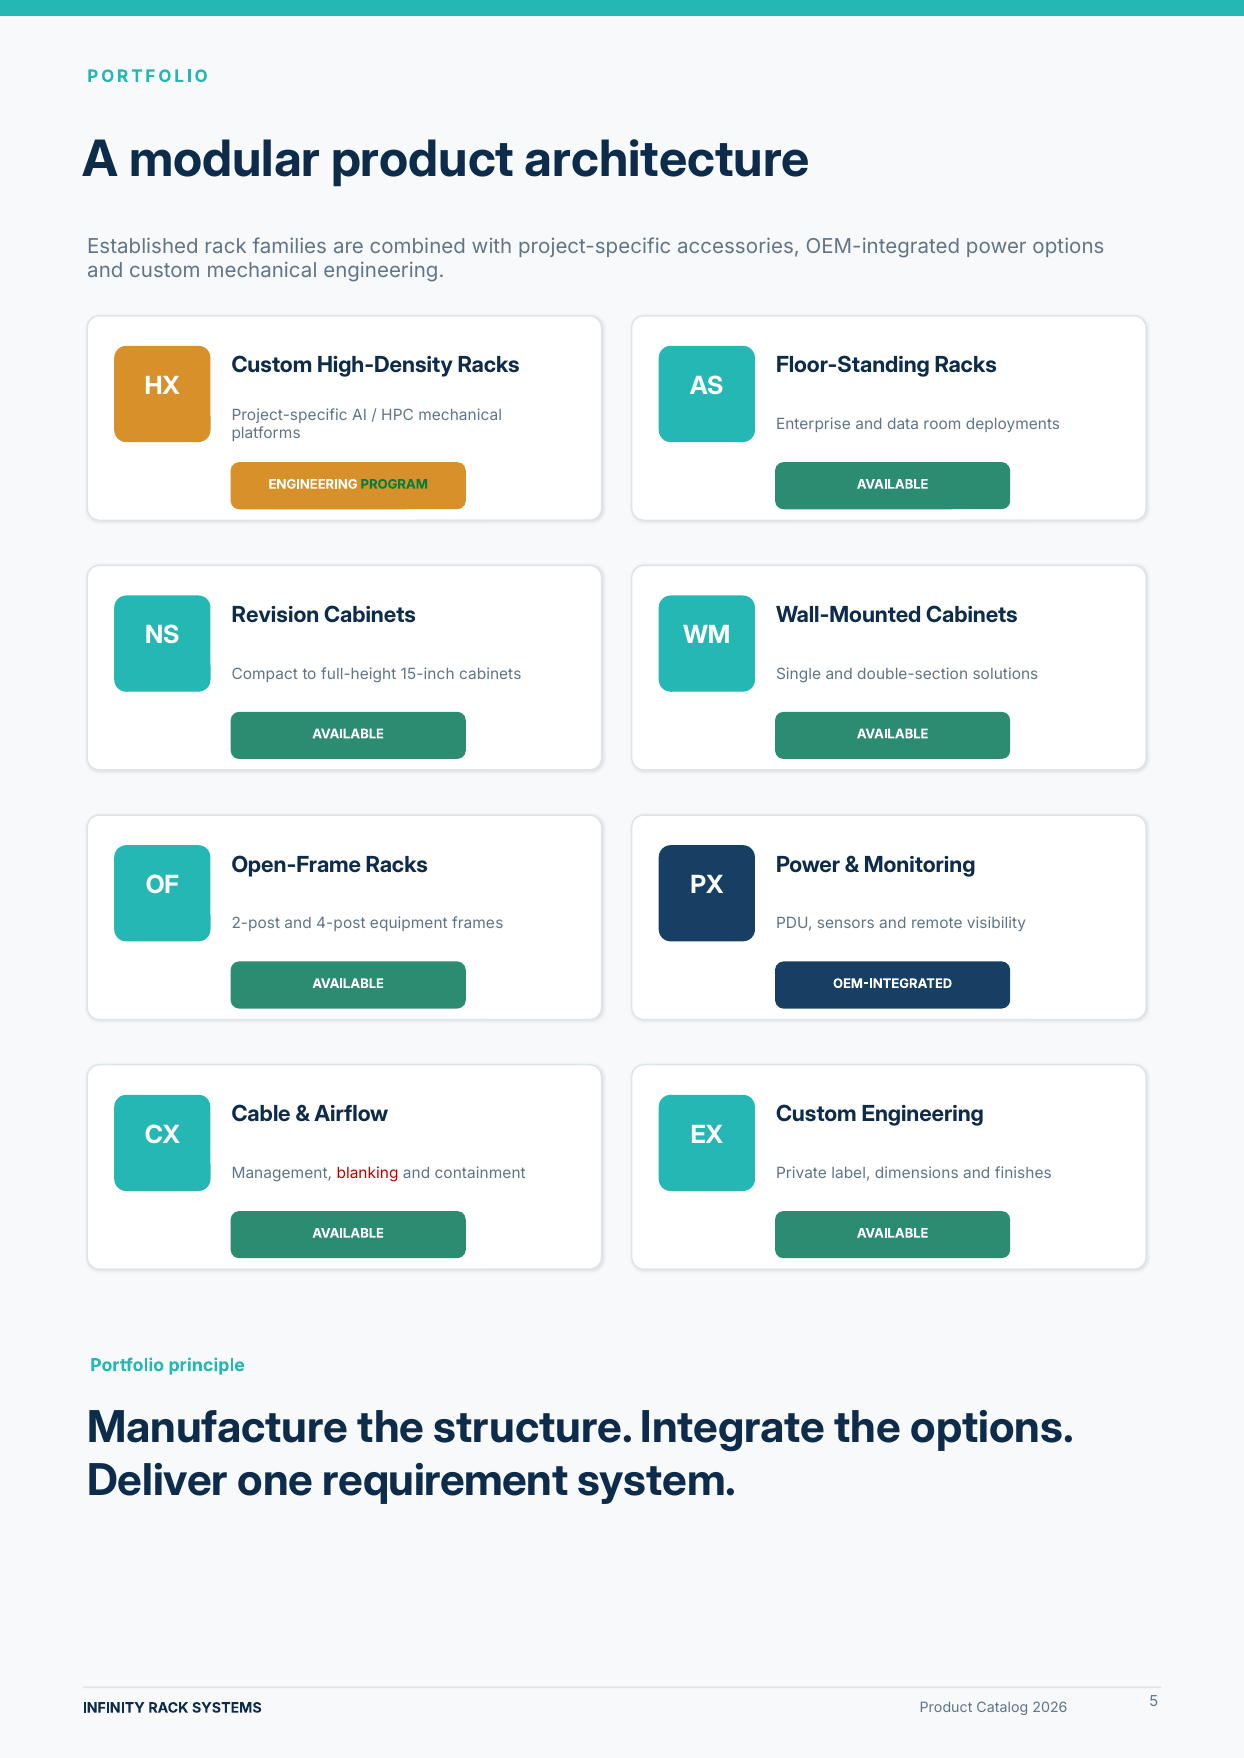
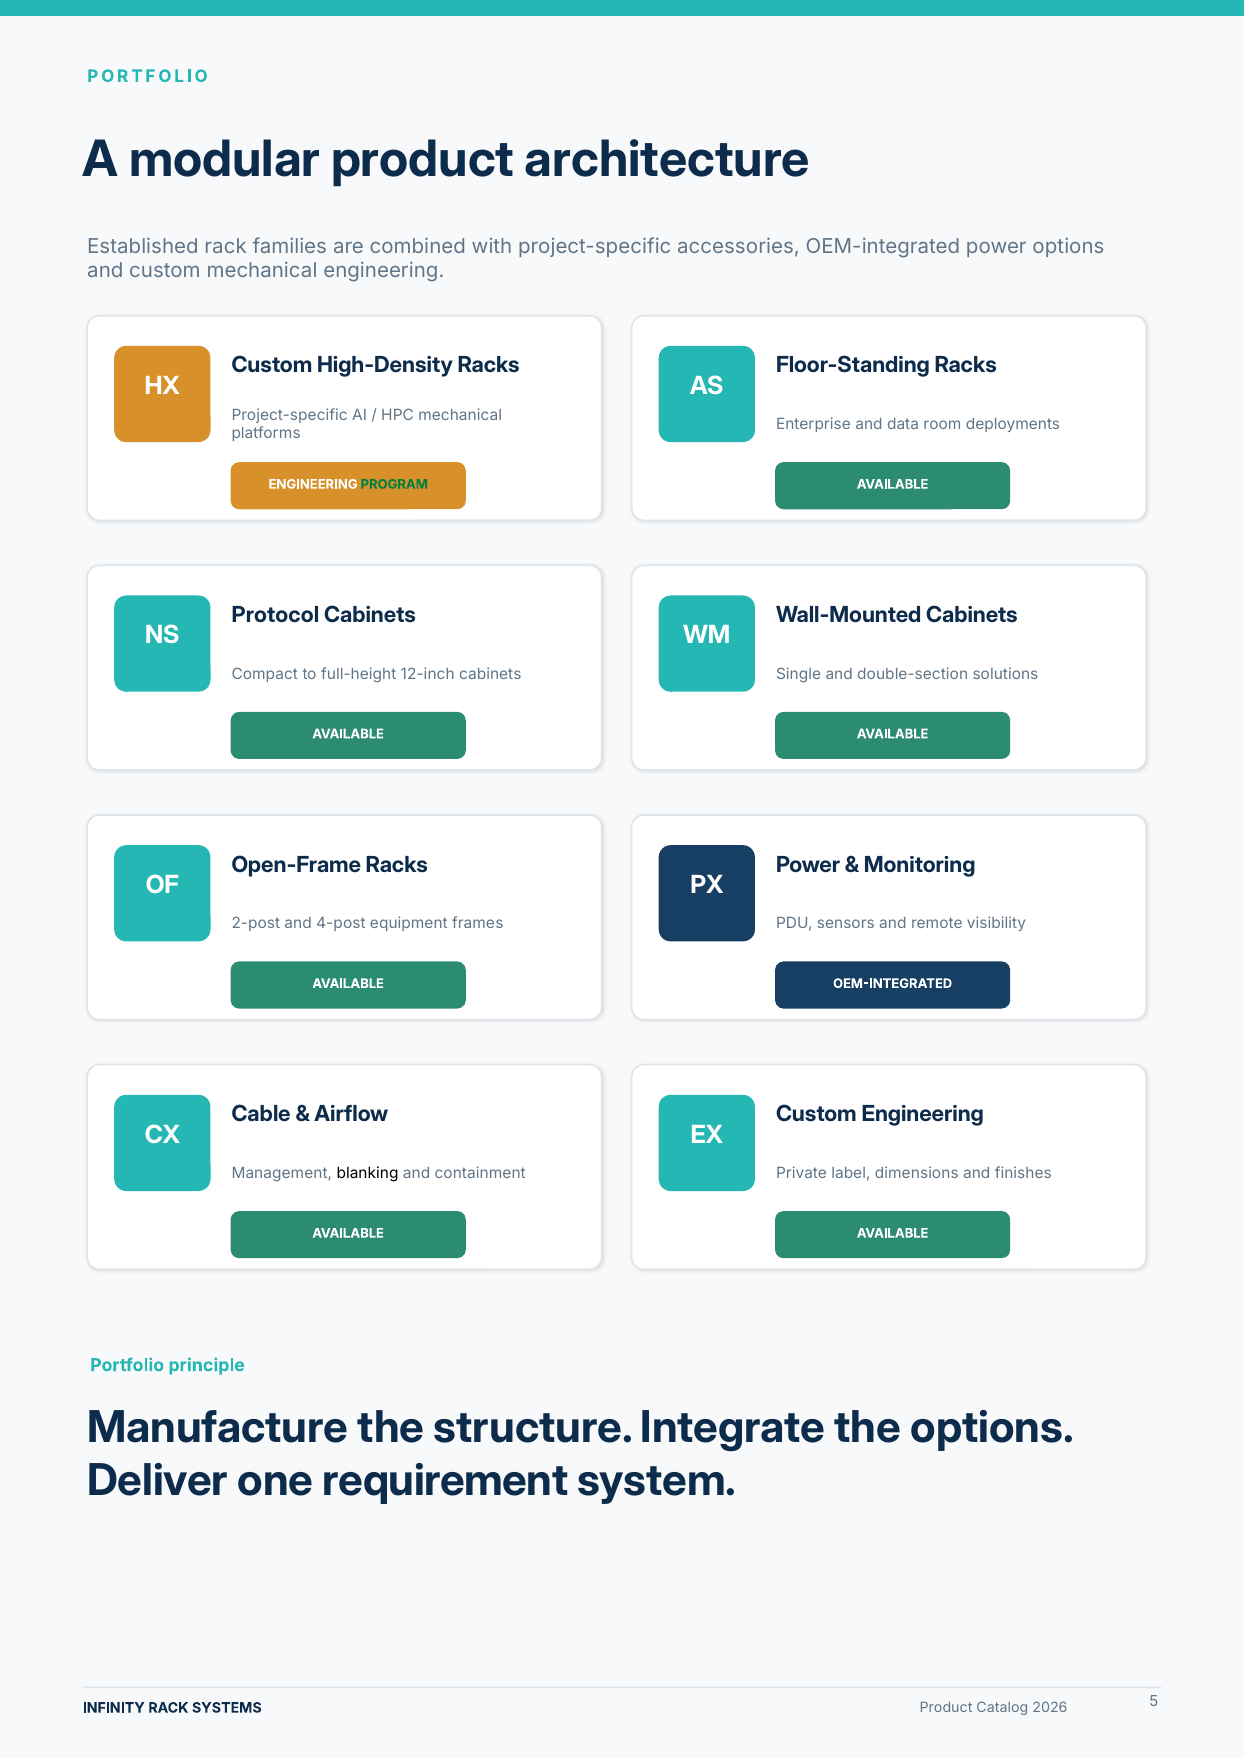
Revision: Revision -> Protocol
15-inch: 15-inch -> 12-inch
blanking colour: red -> black
